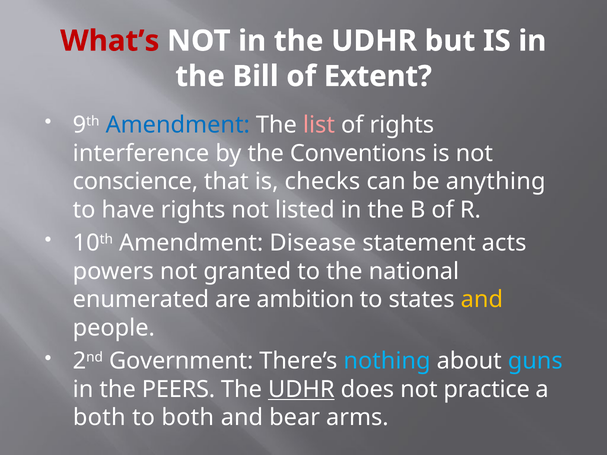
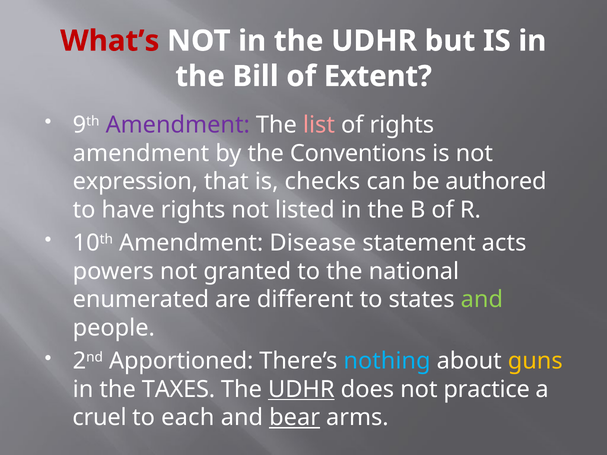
Amendment at (178, 125) colour: blue -> purple
interference at (141, 153): interference -> amendment
conscience: conscience -> expression
anything: anything -> authored
ambition: ambition -> different
and at (482, 300) colour: yellow -> light green
Government: Government -> Apportioned
guns colour: light blue -> yellow
PEERS: PEERS -> TAXES
both at (99, 418): both -> cruel
to both: both -> each
bear underline: none -> present
